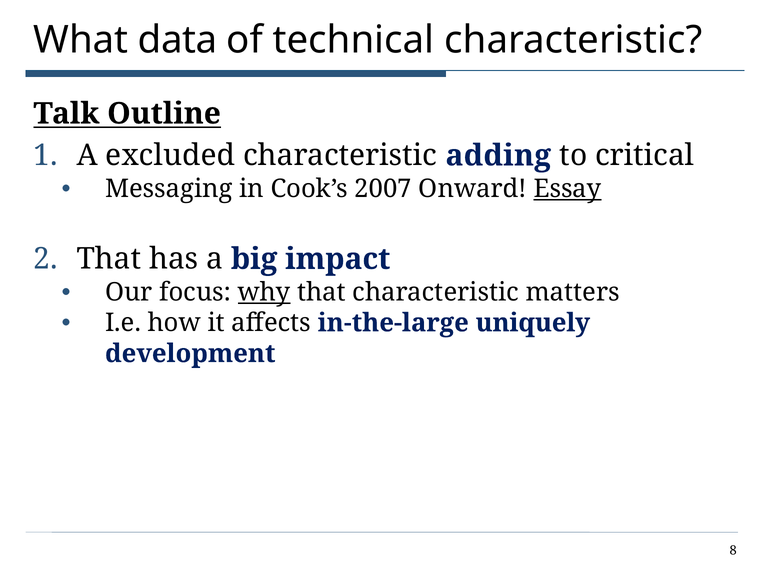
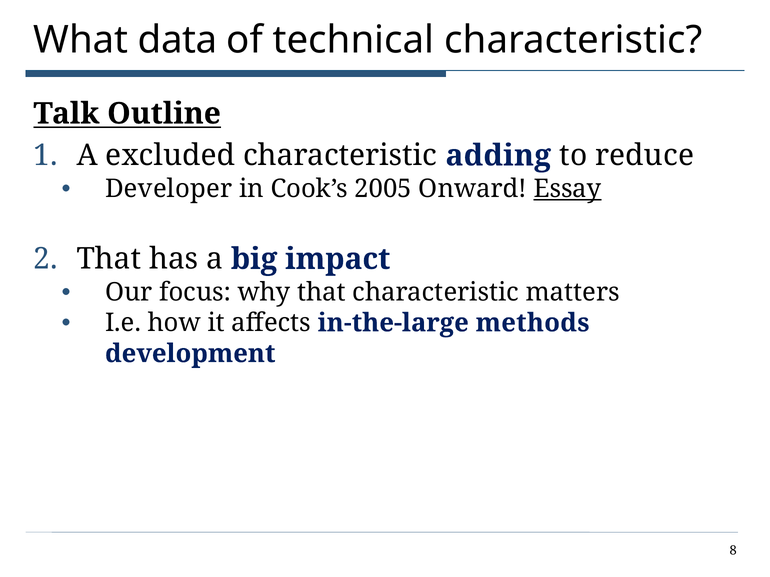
critical: critical -> reduce
Messaging: Messaging -> Developer
2007: 2007 -> 2005
why underline: present -> none
uniquely: uniquely -> methods
